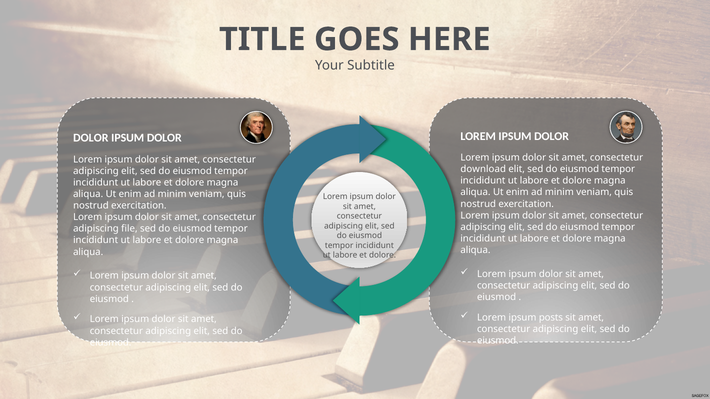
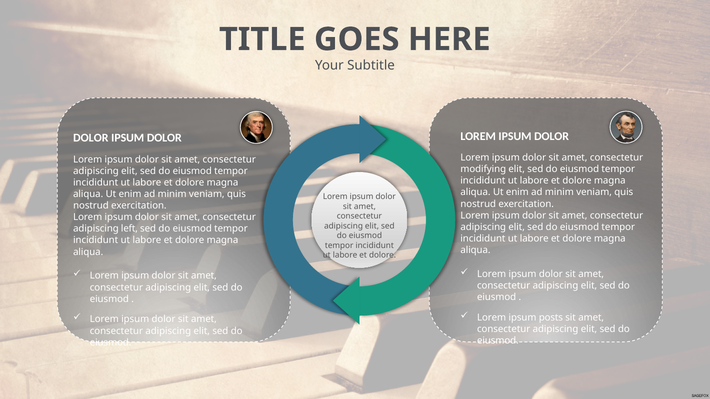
download: download -> modifying
file: file -> left
